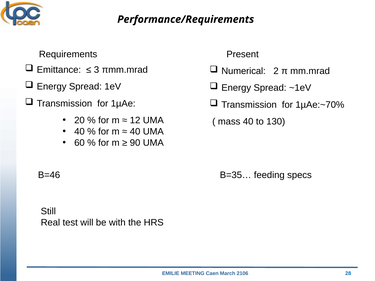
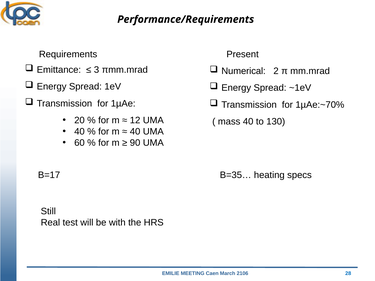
B=46: B=46 -> B=17
feeding: feeding -> heating
